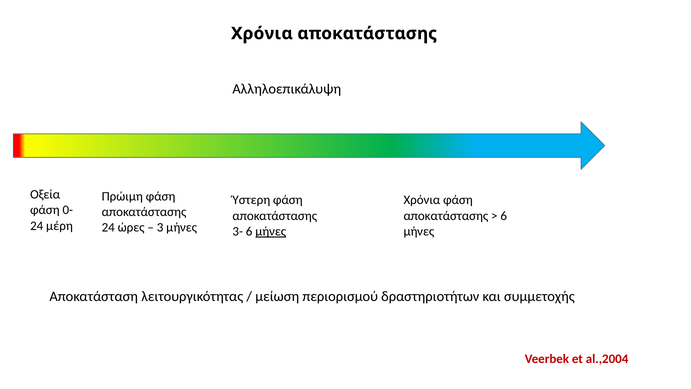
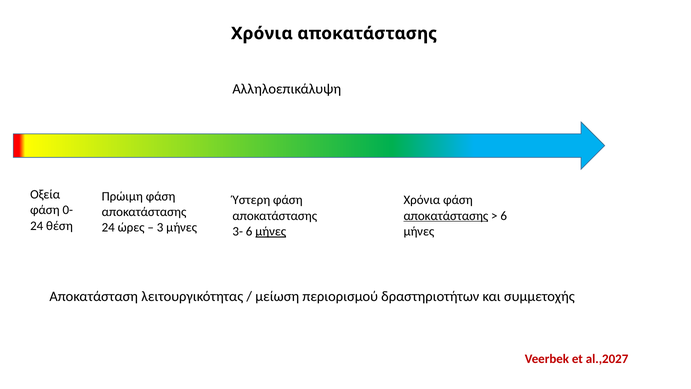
αποκατάστασης at (446, 216) underline: none -> present
μέρη: μέρη -> θέση
al.,2004: al.,2004 -> al.,2027
